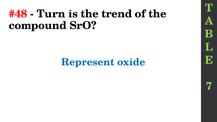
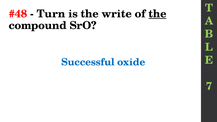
trend: trend -> write
the at (157, 14) underline: none -> present
Represent: Represent -> Successful
